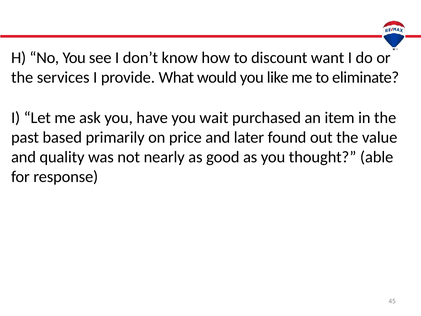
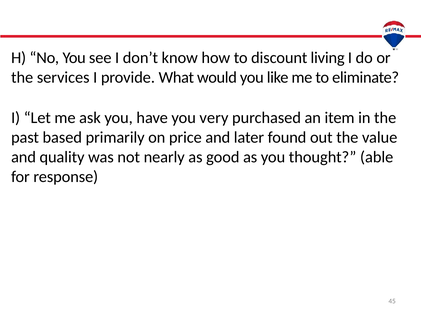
want: want -> living
wait: wait -> very
